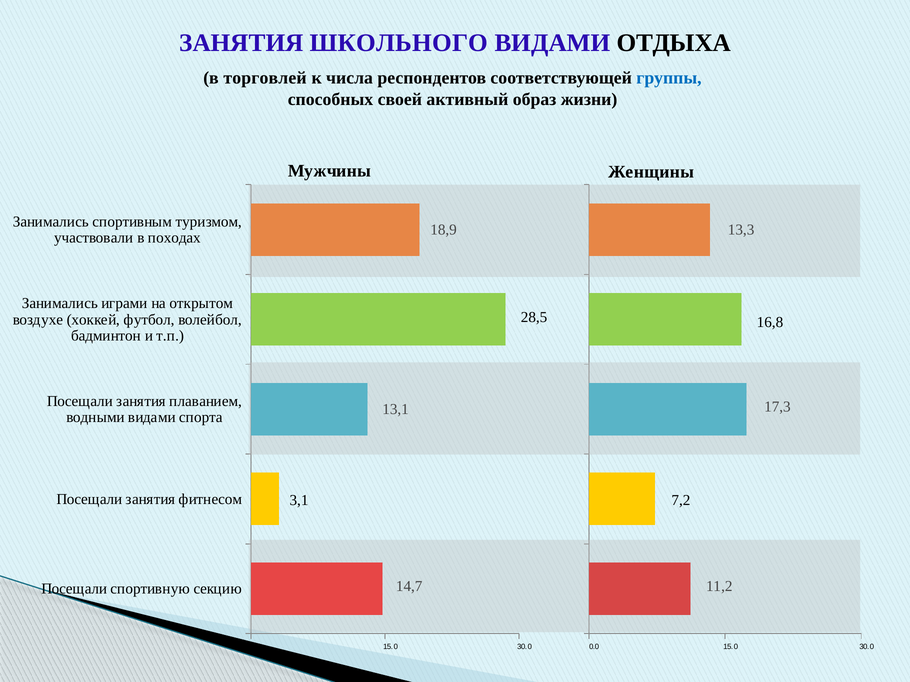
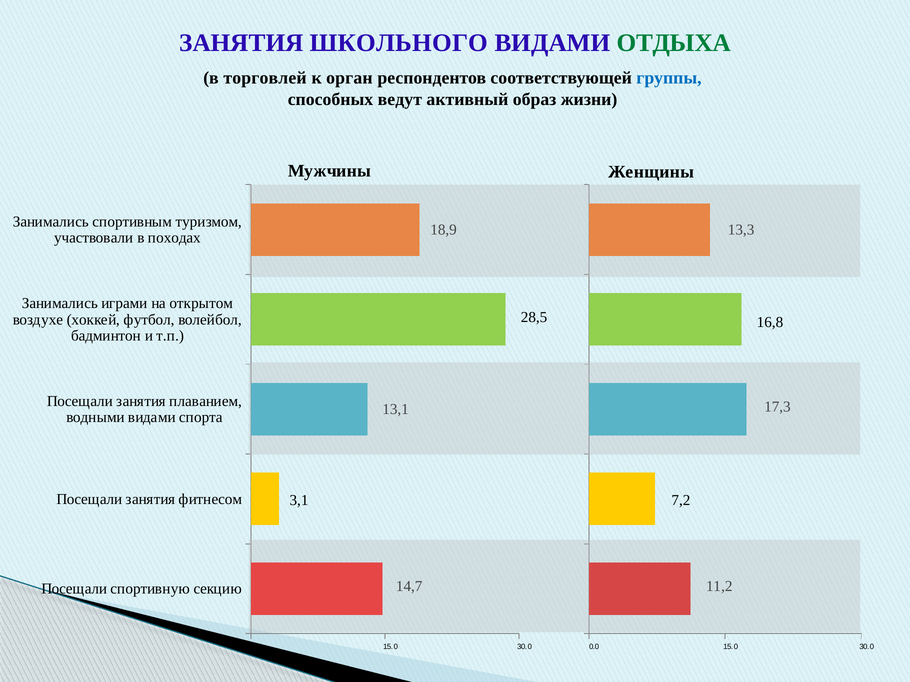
ОТДЫХА colour: black -> green
числа: числа -> орган
своей: своей -> ведут
